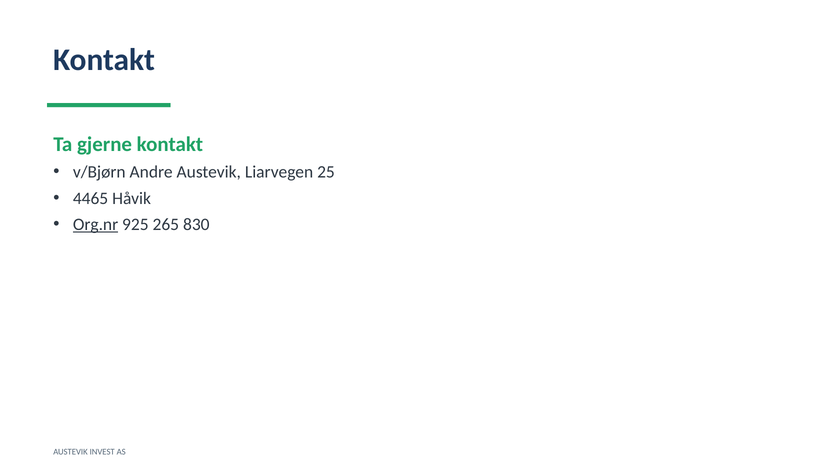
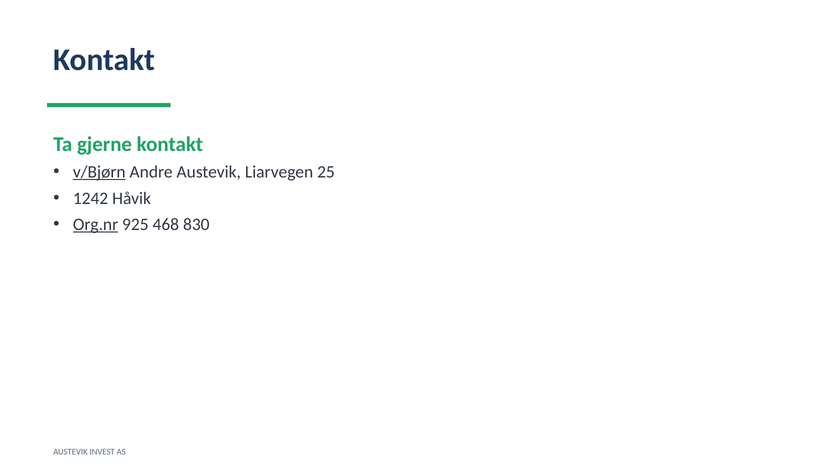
v/Bjørn underline: none -> present
4465: 4465 -> 1242
265: 265 -> 468
